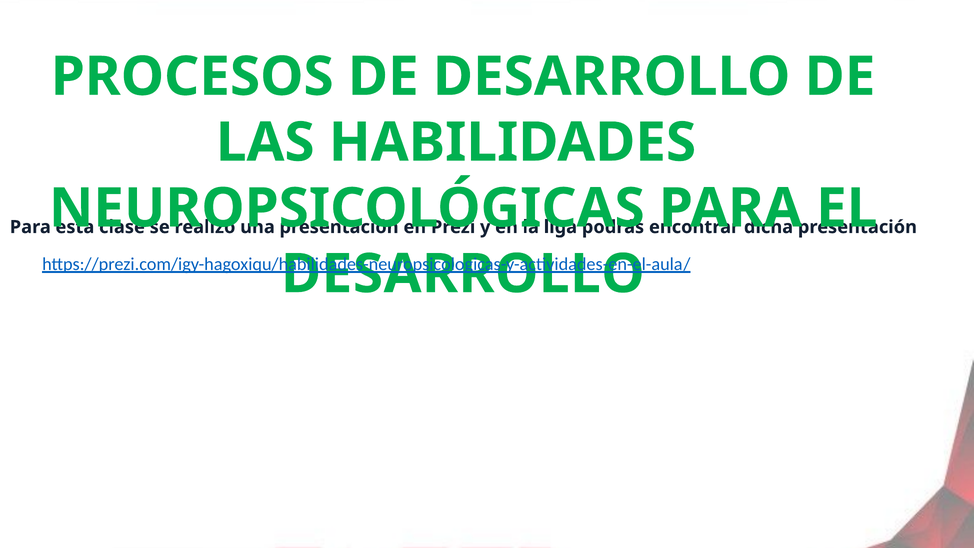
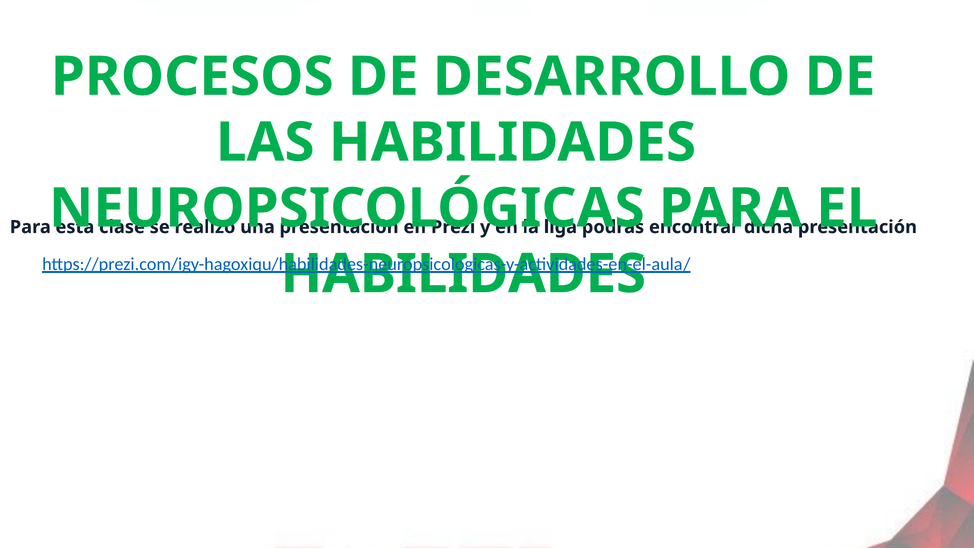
DESARROLLO at (463, 274): DESARROLLO -> HABILIDADES
